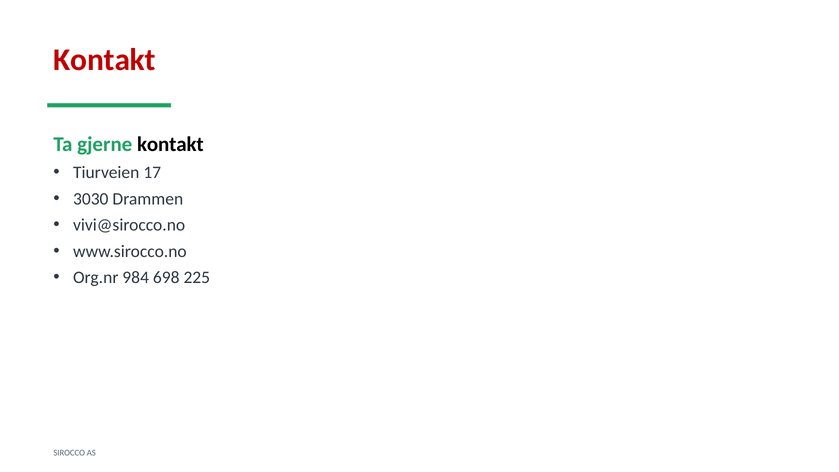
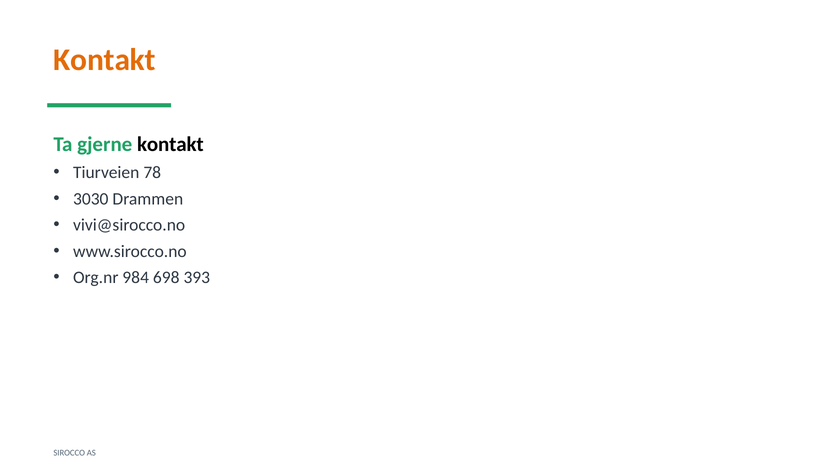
Kontakt at (105, 60) colour: red -> orange
17: 17 -> 78
225: 225 -> 393
